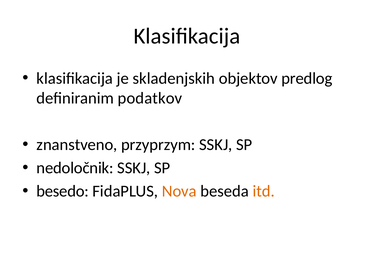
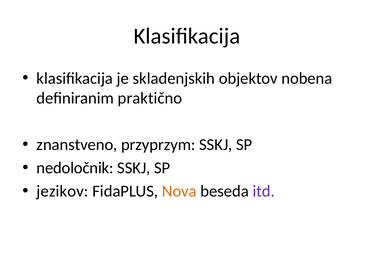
predlog: predlog -> nobena
podatkov: podatkov -> praktično
besedo: besedo -> jezikov
itd colour: orange -> purple
